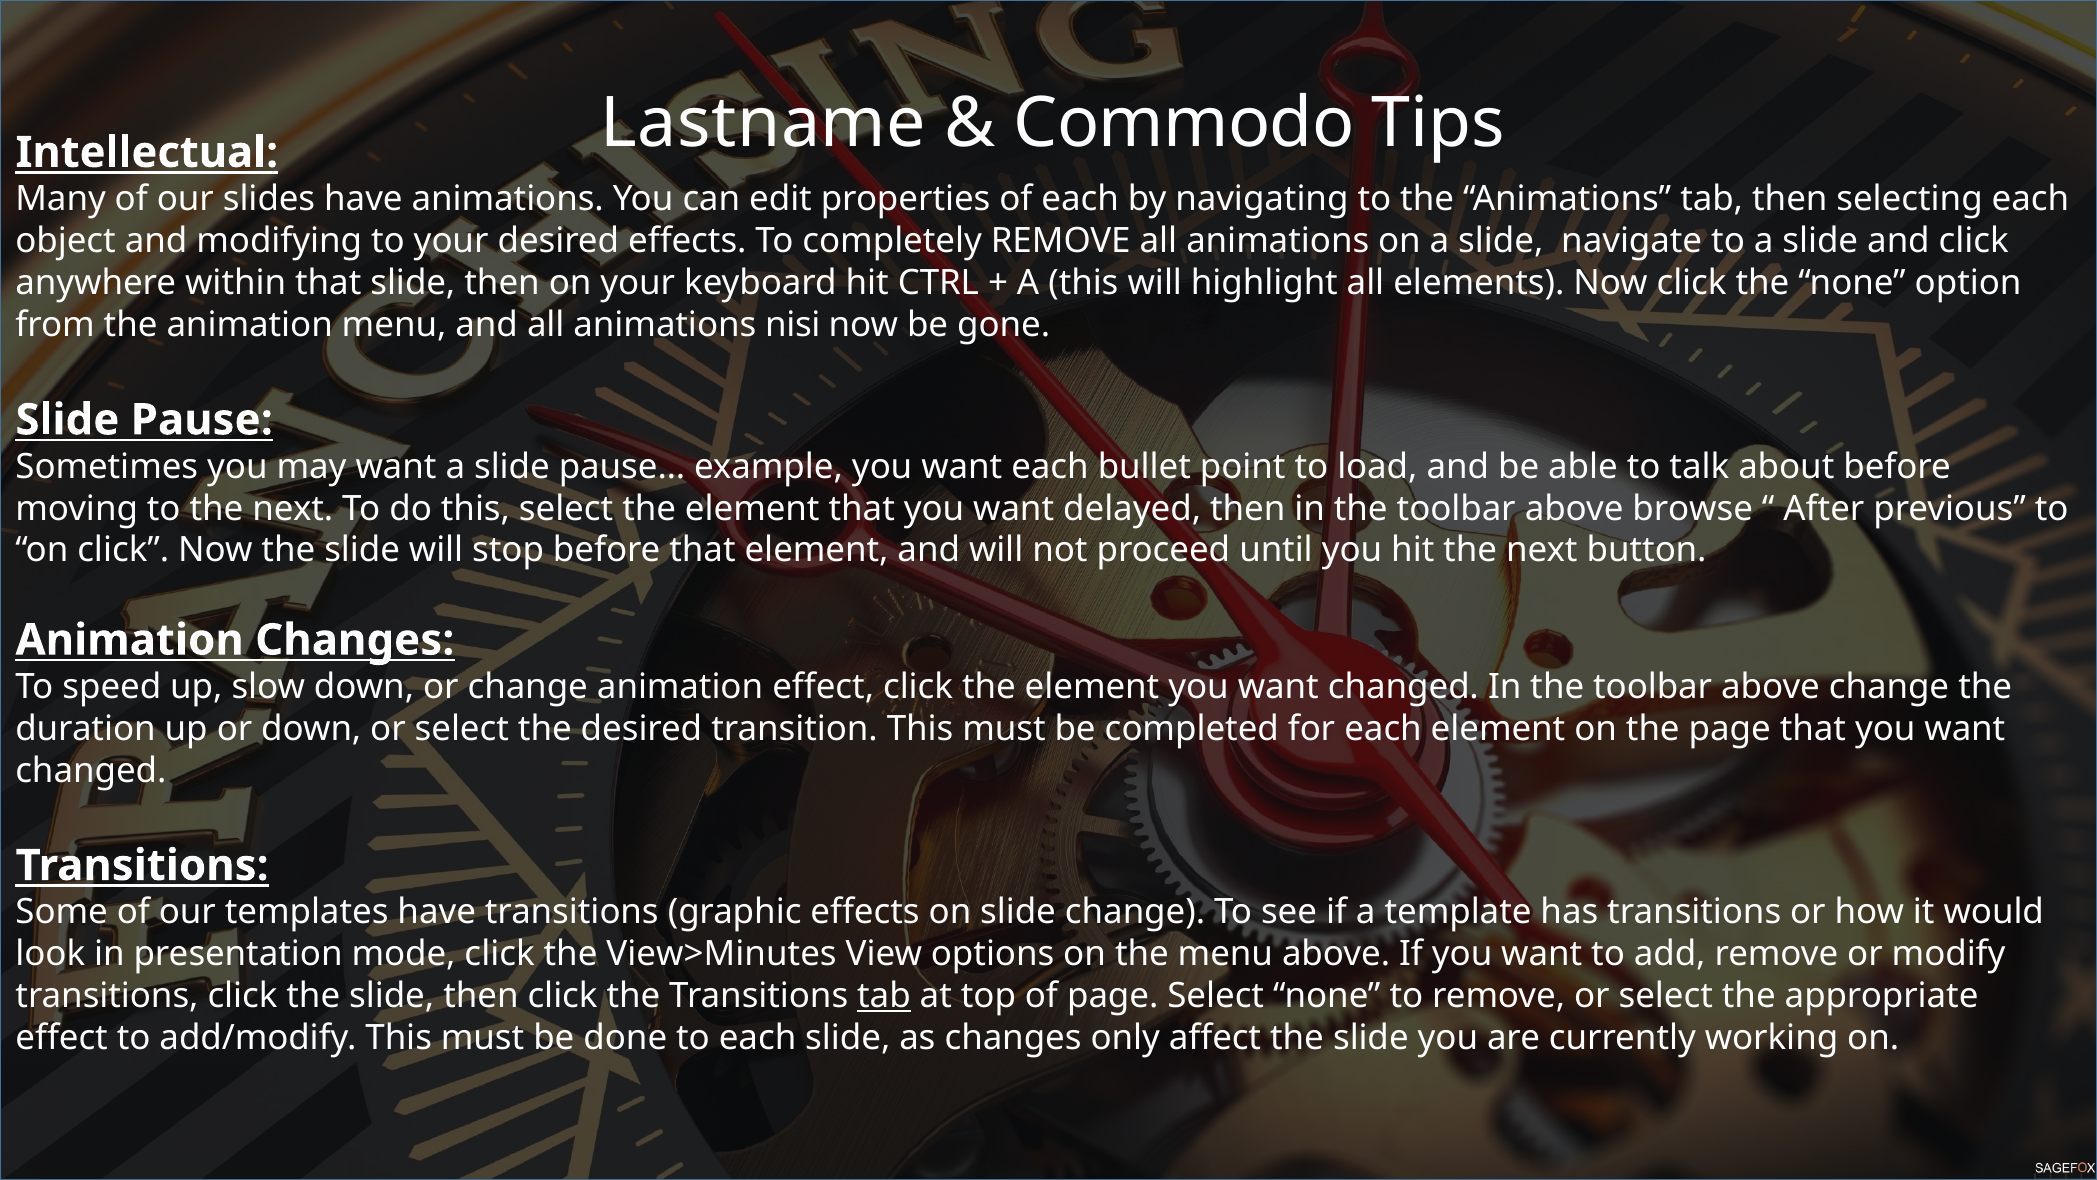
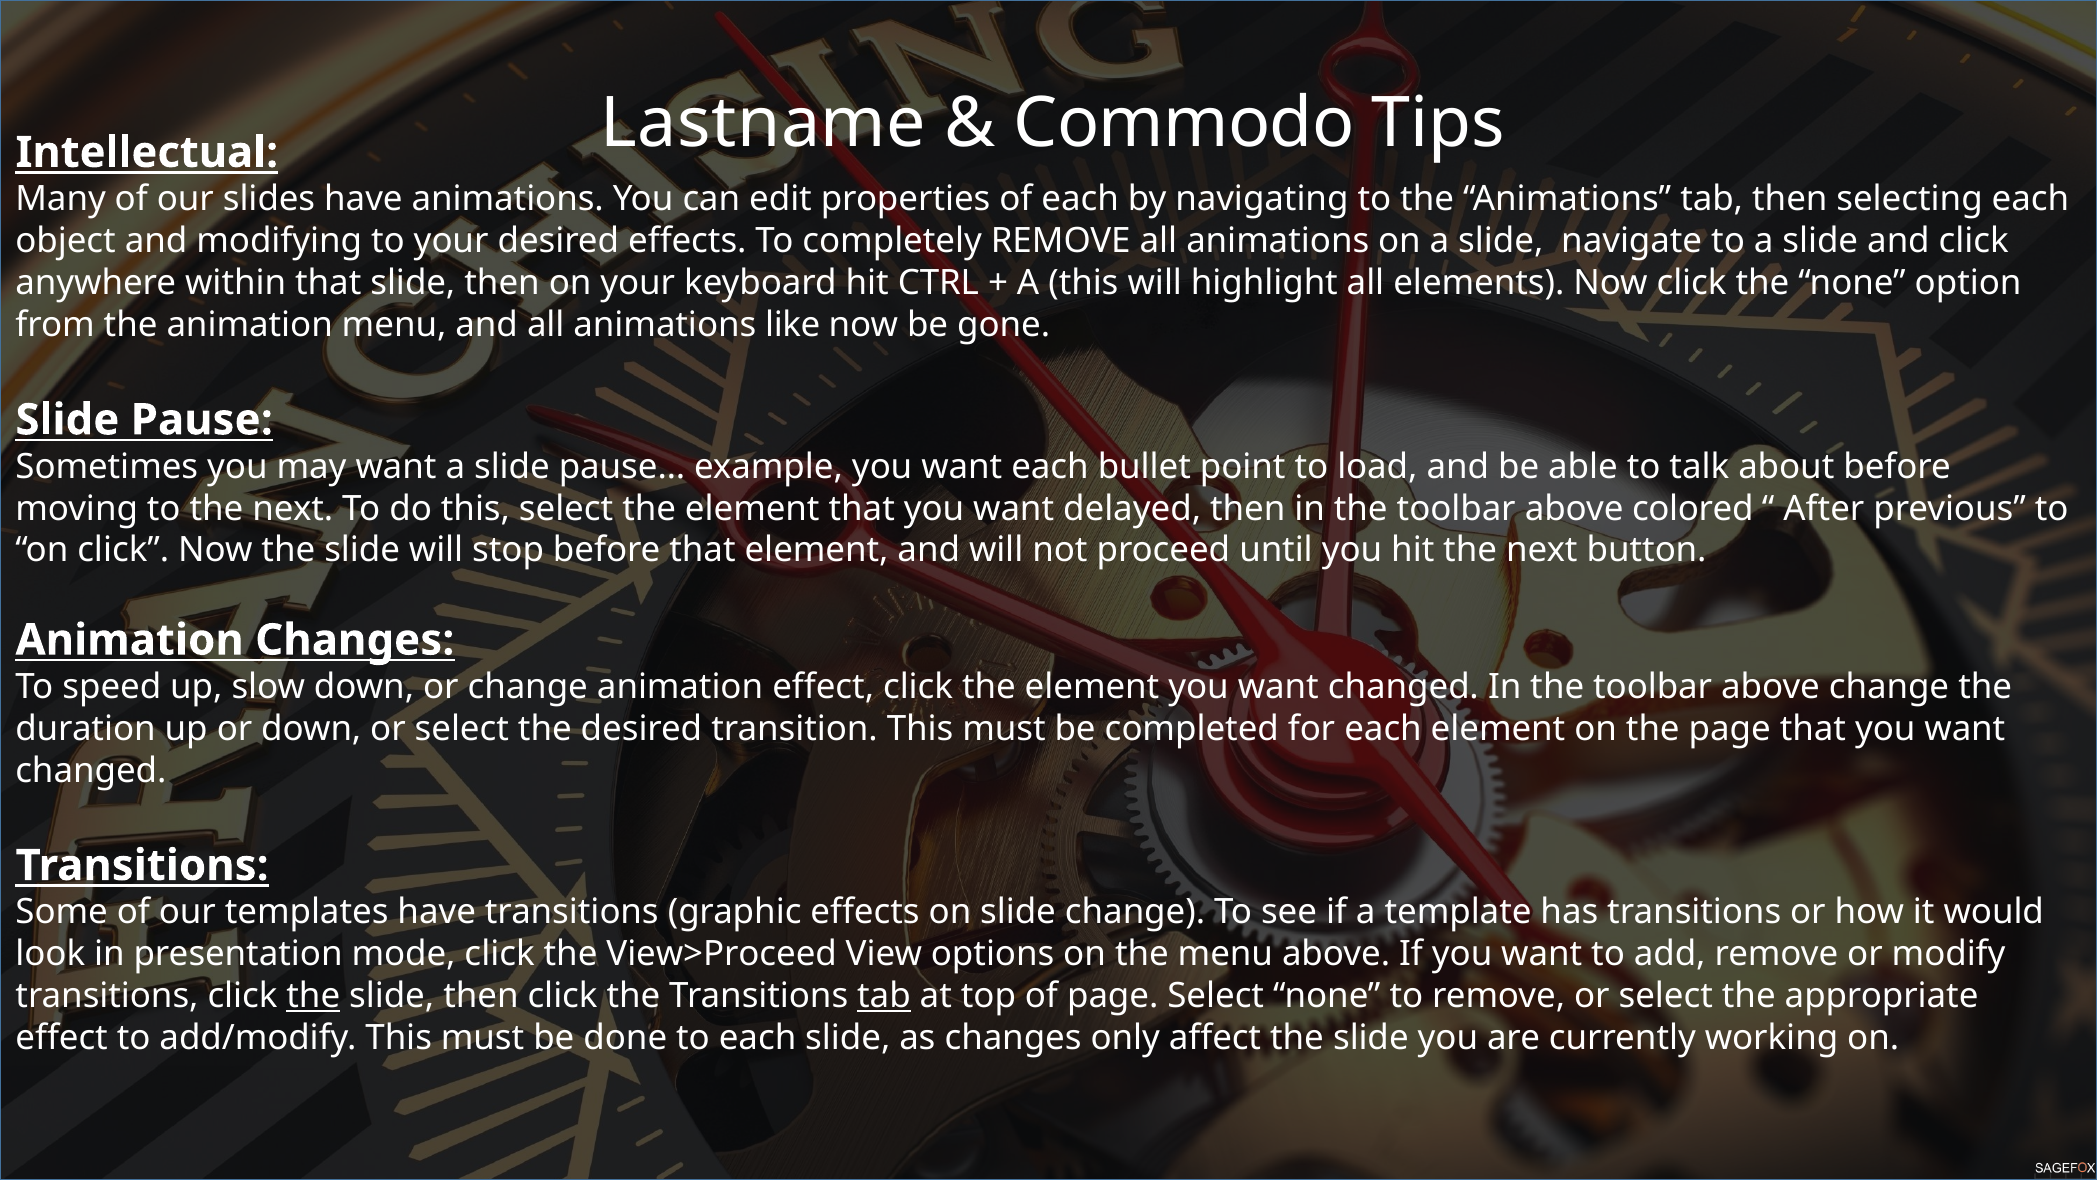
nisi: nisi -> like
browse: browse -> colored
View>Minutes: View>Minutes -> View>Proceed
the at (313, 996) underline: none -> present
